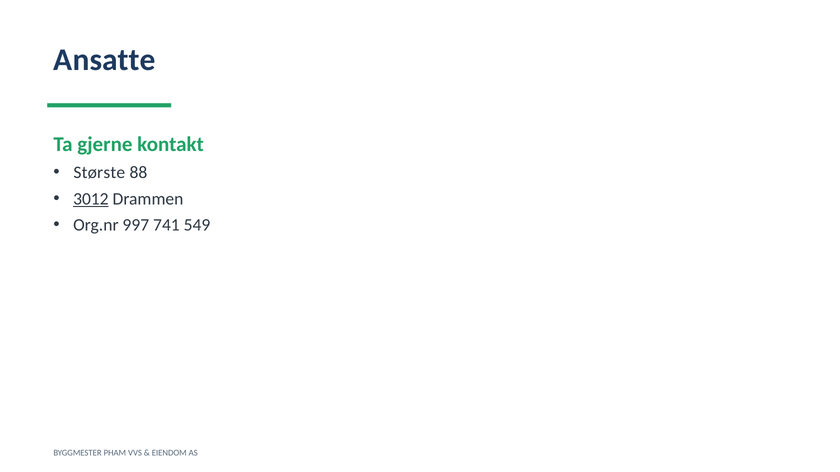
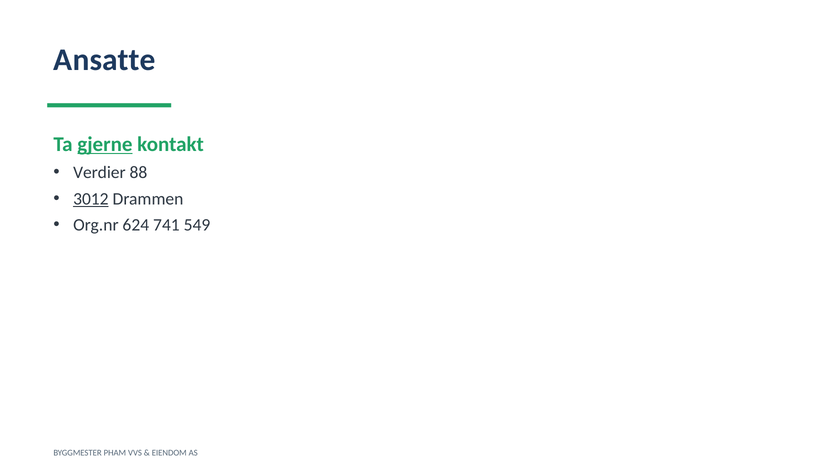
gjerne underline: none -> present
Største: Største -> Verdier
997: 997 -> 624
